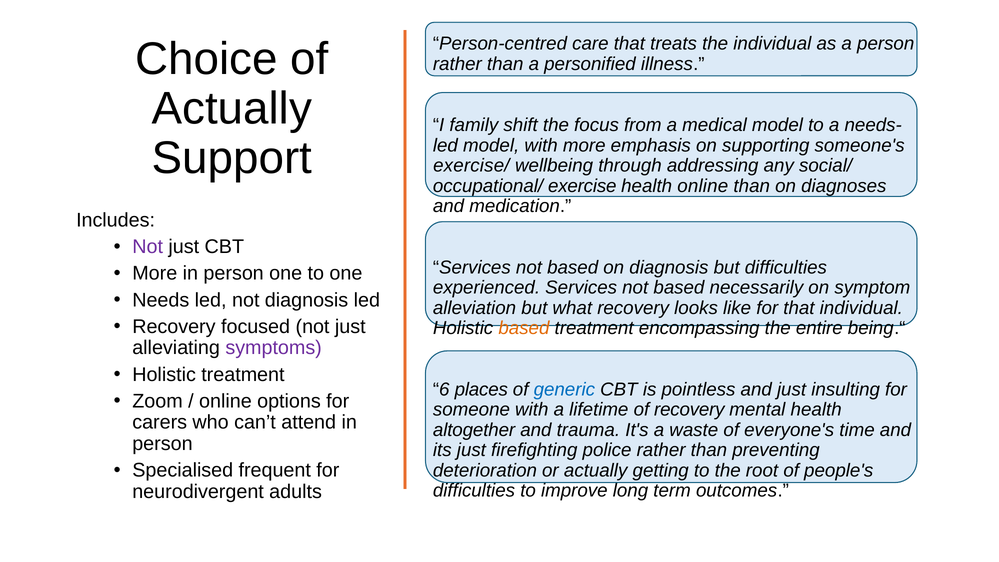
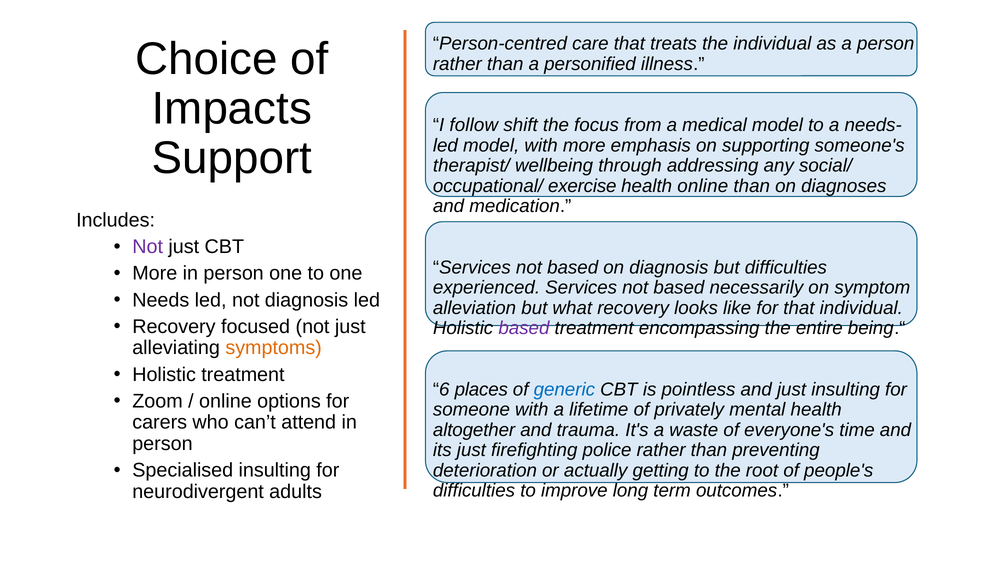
Actually at (232, 109): Actually -> Impacts
family: family -> follow
exercise/: exercise/ -> therapist/
based at (524, 328) colour: orange -> purple
symptoms colour: purple -> orange
of recovery: recovery -> privately
Specialised frequent: frequent -> insulting
